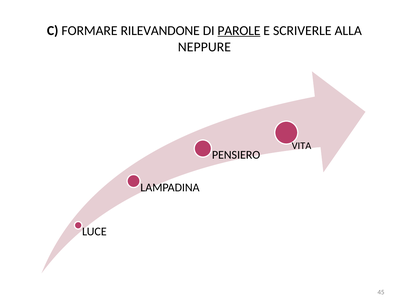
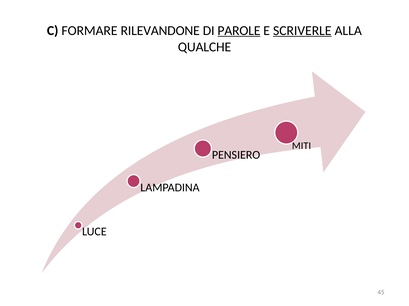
SCRIVERLE underline: none -> present
NEPPURE: NEPPURE -> QUALCHE
VITA: VITA -> MITI
